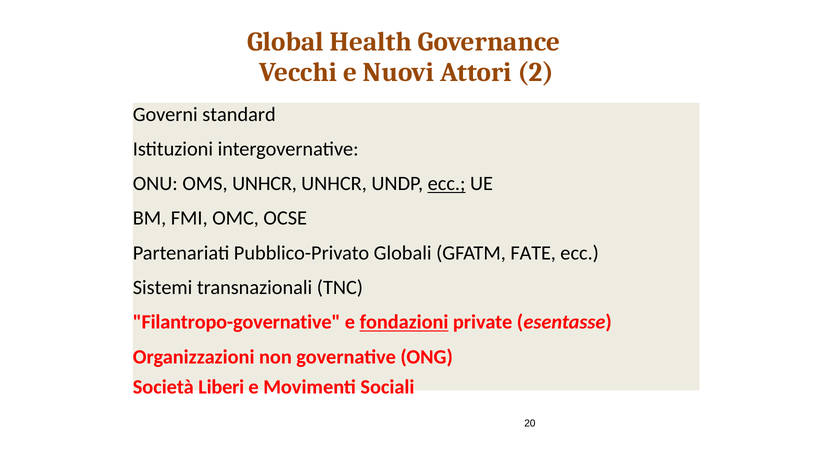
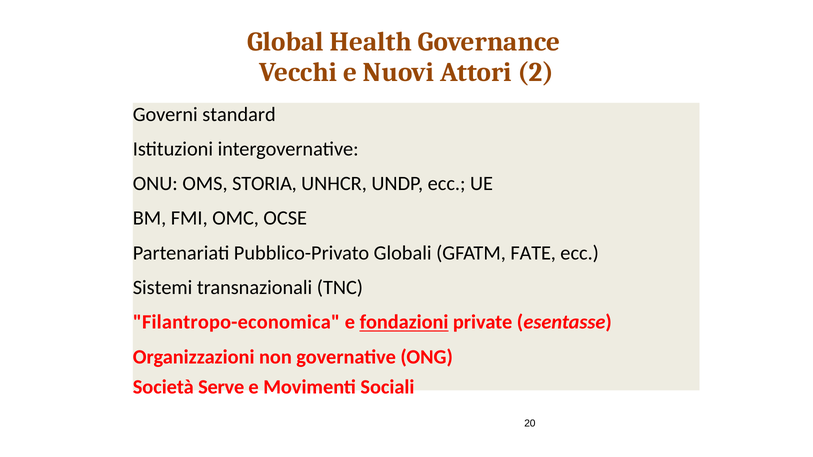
OMS UNHCR: UNHCR -> STORIA
ecc at (447, 184) underline: present -> none
Filantropo-governative: Filantropo-governative -> Filantropo-economica
Liberi: Liberi -> Serve
